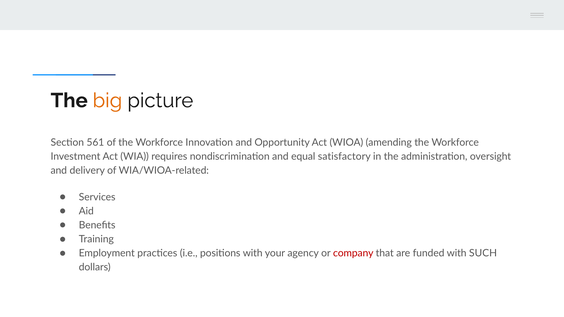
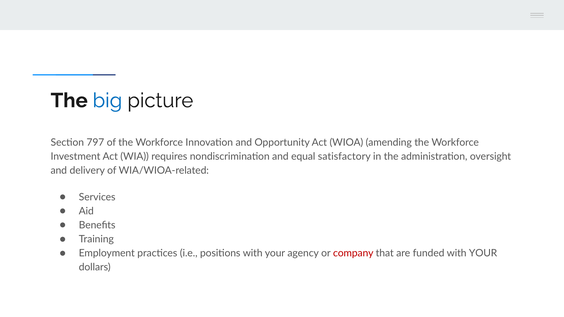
big colour: orange -> blue
561: 561 -> 797
funded with SUCH: SUCH -> YOUR
